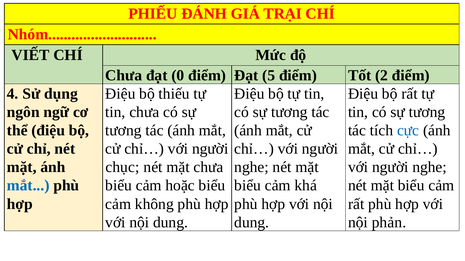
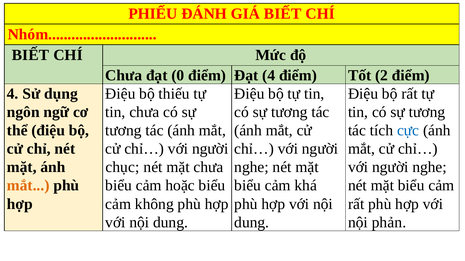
GIÁ TRẠI: TRẠI -> BIẾT
VIẾT at (31, 55): VIẾT -> BIẾT
Đạt 5: 5 -> 4
mắt at (28, 186) colour: blue -> orange
